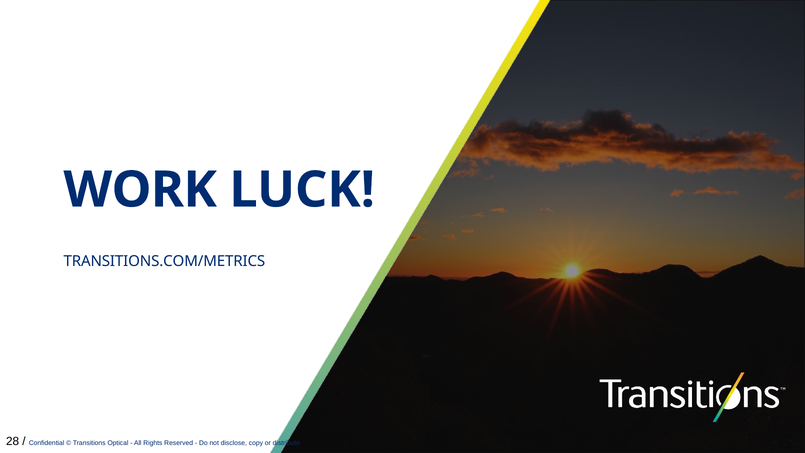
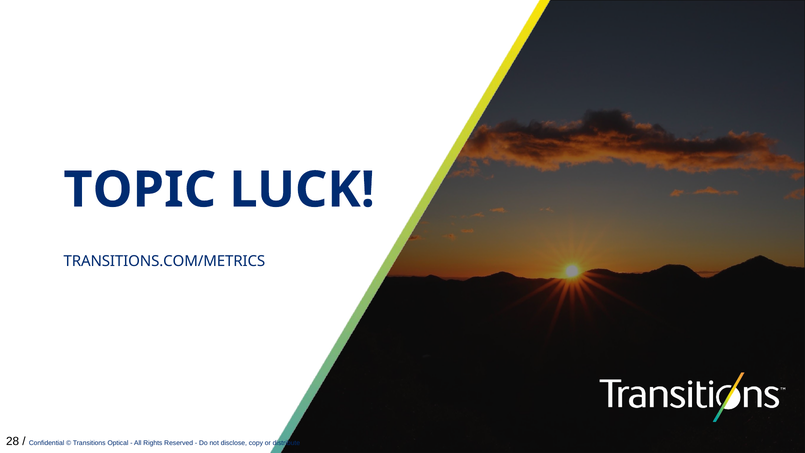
WORK: WORK -> TOPIC
